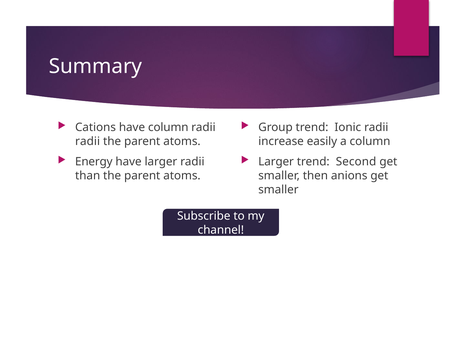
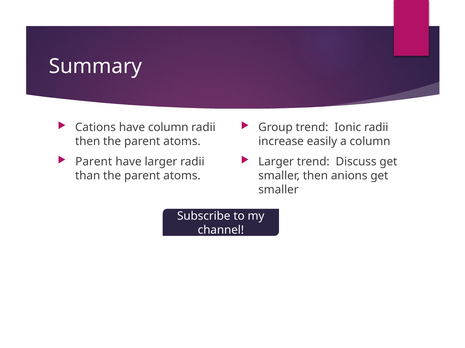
radii at (88, 142): radii -> then
Energy at (94, 162): Energy -> Parent
Second: Second -> Discuss
